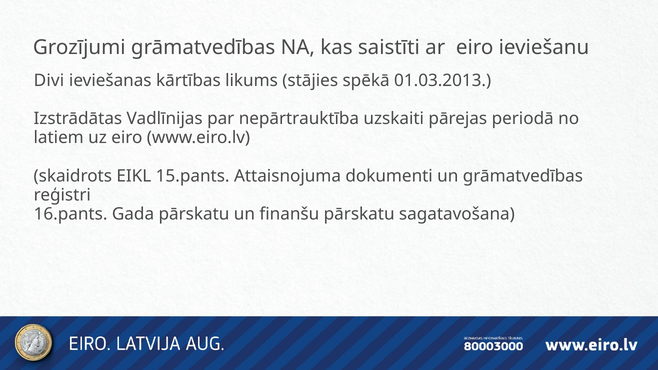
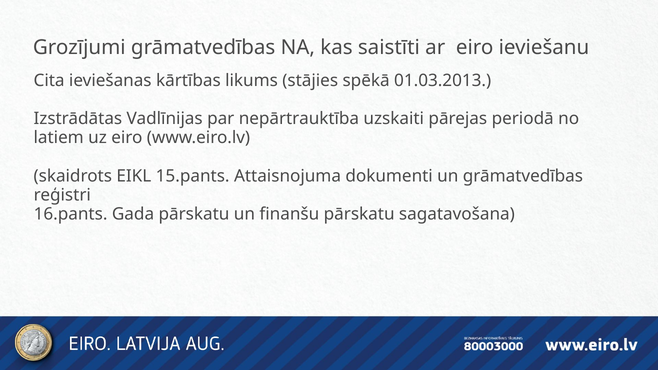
Divi: Divi -> Cita
